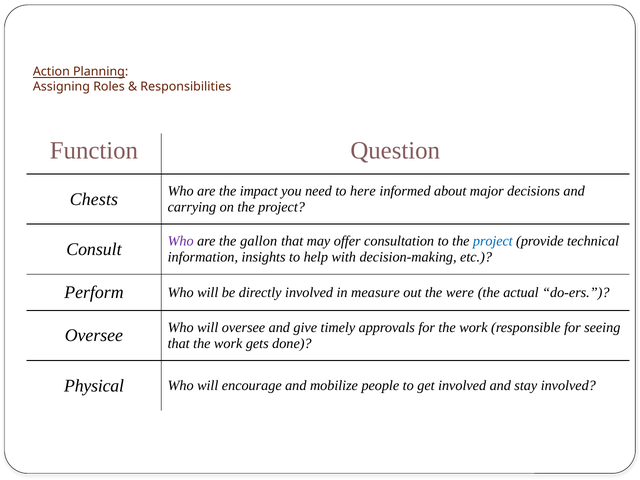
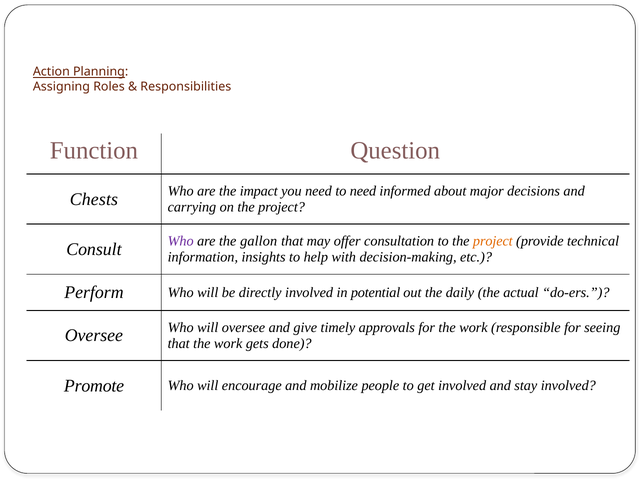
to here: here -> need
project at (493, 241) colour: blue -> orange
measure: measure -> potential
were: were -> daily
Physical: Physical -> Promote
